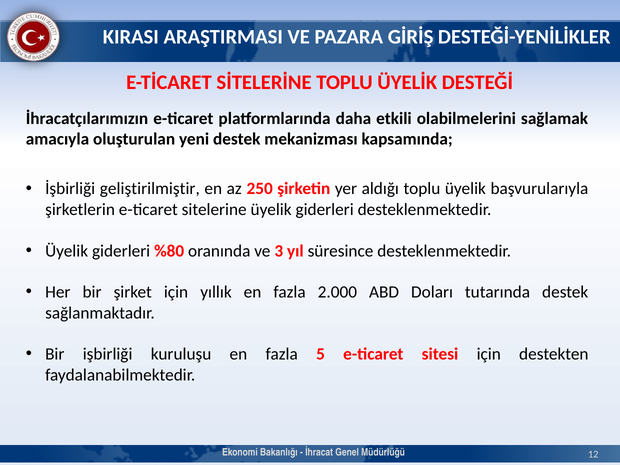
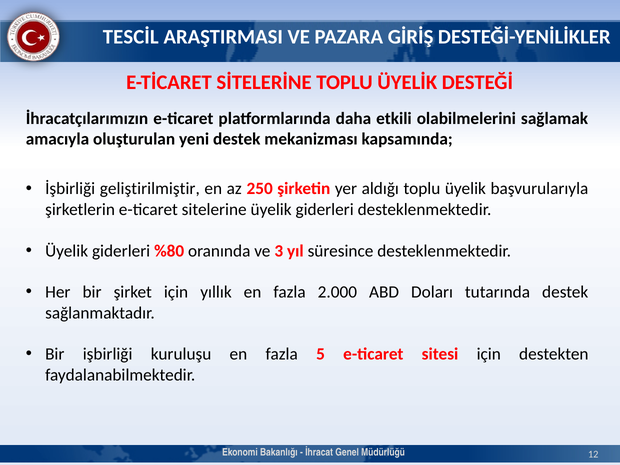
KIRASI: KIRASI -> TESCİL
